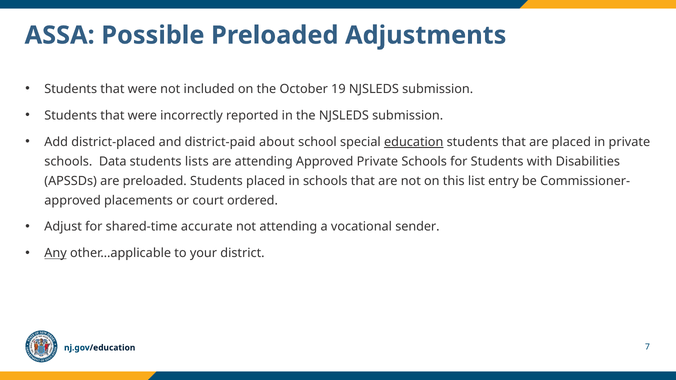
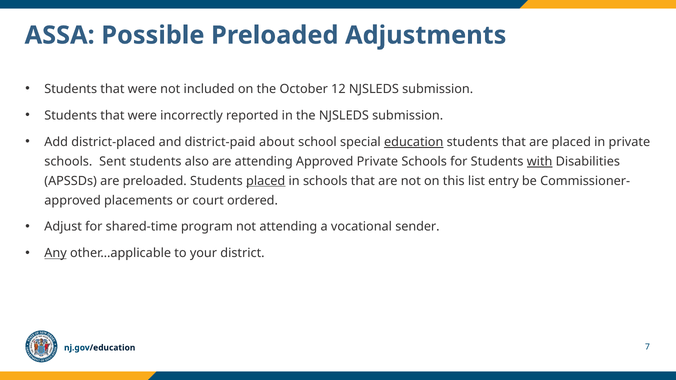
19: 19 -> 12
Data: Data -> Sent
lists: lists -> also
with underline: none -> present
placed at (266, 181) underline: none -> present
accurate: accurate -> program
